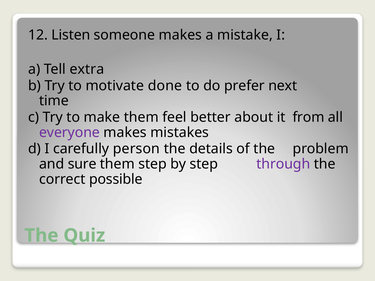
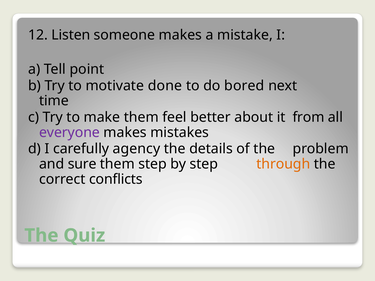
extra: extra -> point
prefer: prefer -> bored
person: person -> agency
through colour: purple -> orange
possible: possible -> conflicts
